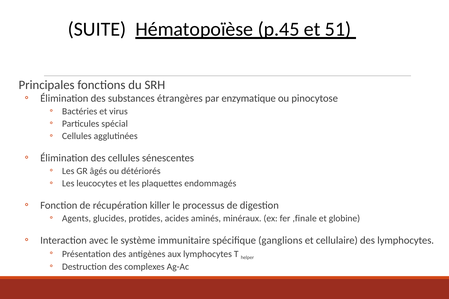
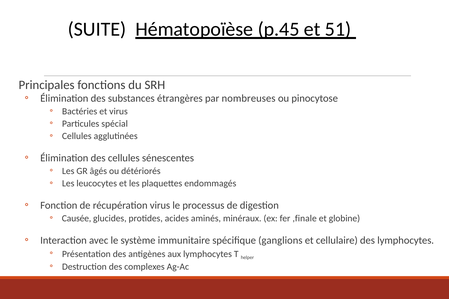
enzymatique: enzymatique -> nombreuses
récupération killer: killer -> virus
Agents: Agents -> Causée
